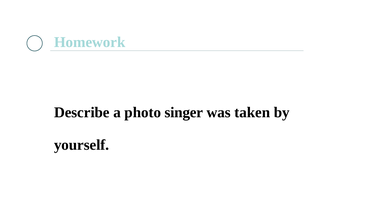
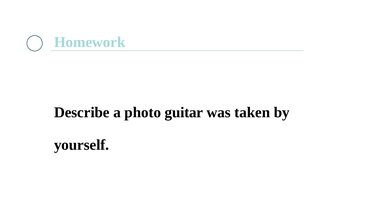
singer: singer -> guitar
